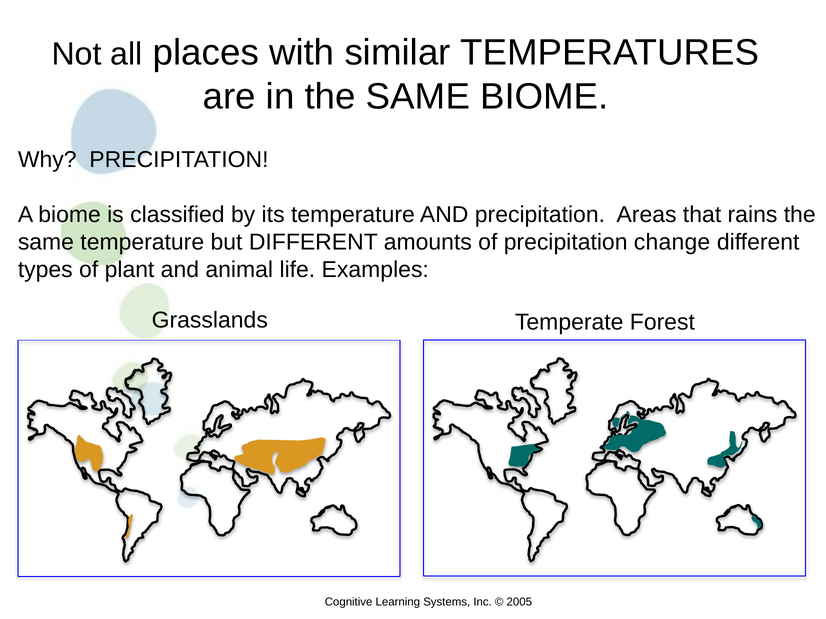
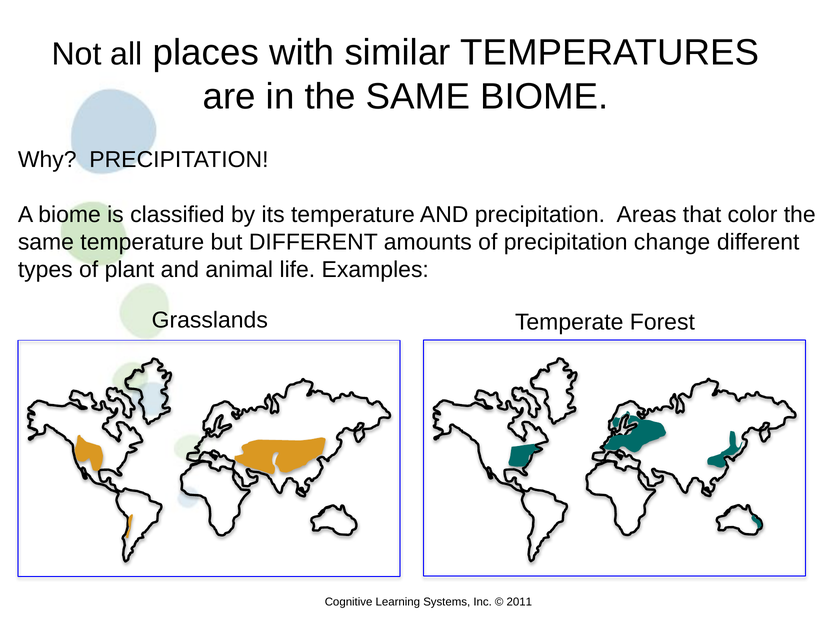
rains: rains -> color
2005: 2005 -> 2011
